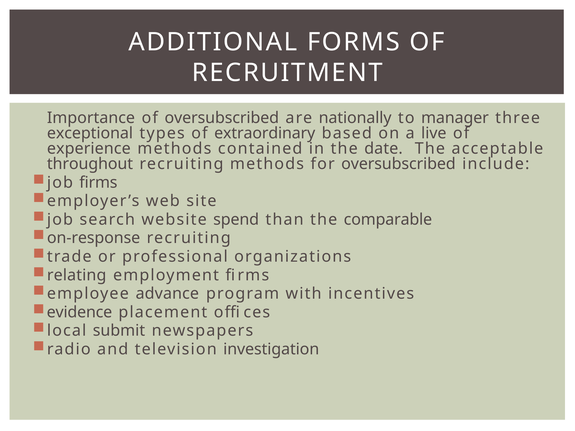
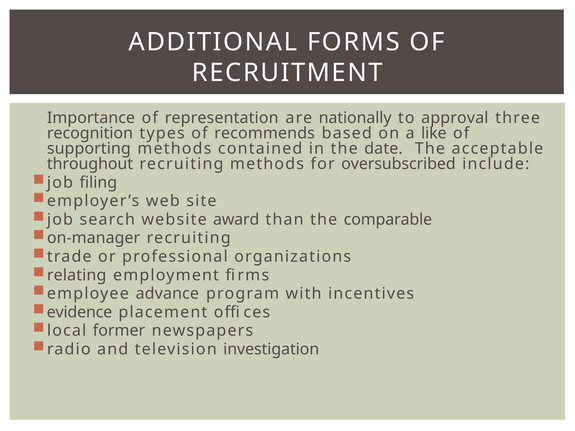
of oversubscribed: oversubscribed -> representation
manager: manager -> approval
exceptional: exceptional -> recognition
extraordinary: extraordinary -> recommends
live: live -> like
experience: experience -> supporting
job firms: firms -> filing
spend: spend -> award
on-response: on-response -> on-manager
submit: submit -> former
